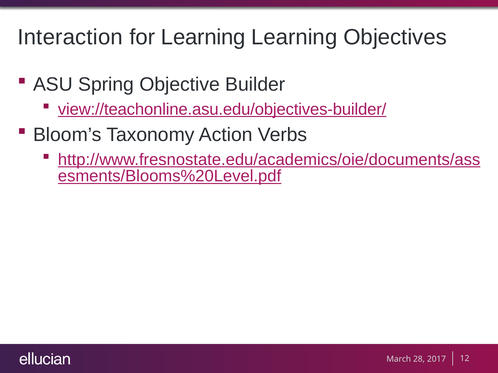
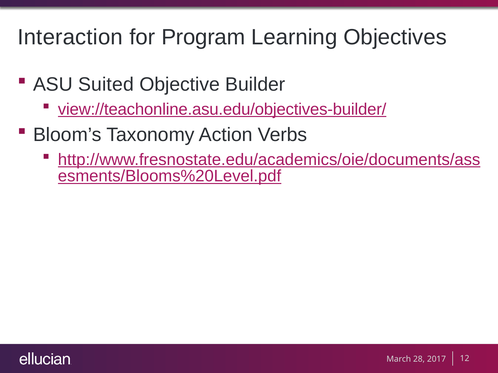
for Learning: Learning -> Program
Spring: Spring -> Suited
